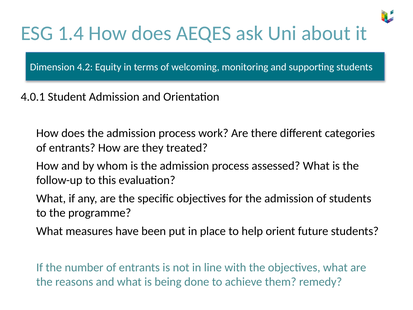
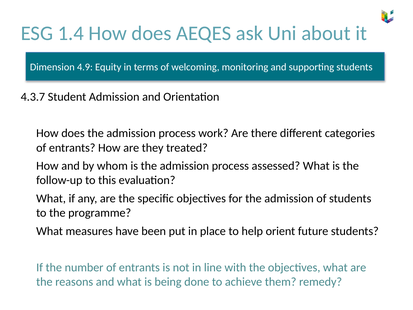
4.2: 4.2 -> 4.9
4.0.1: 4.0.1 -> 4.3.7
